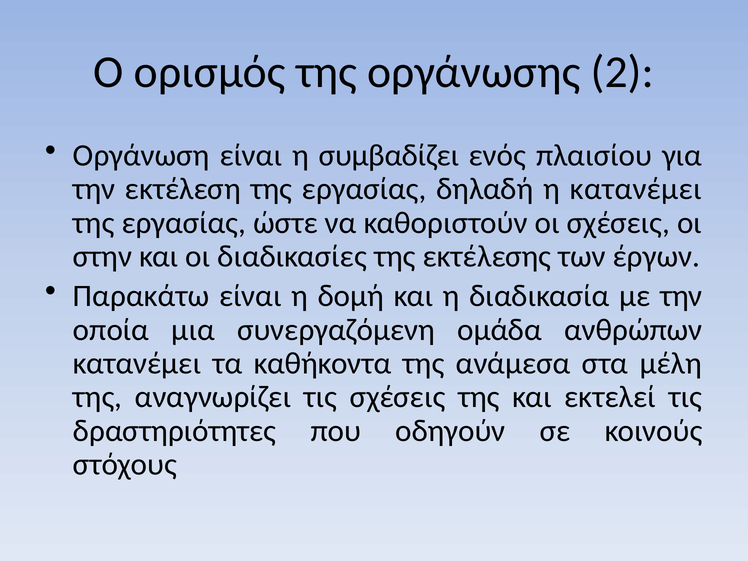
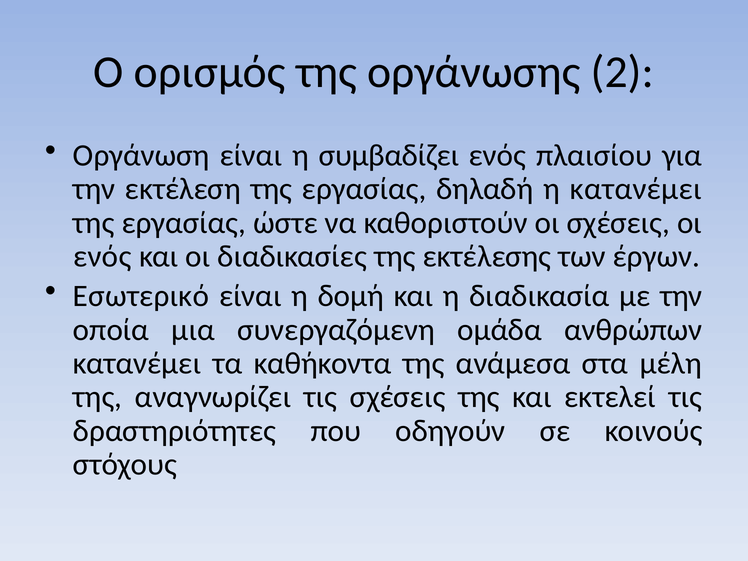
στην at (103, 256): στην -> ενός
Παρακάτω: Παρακάτω -> Εσωτερικό
